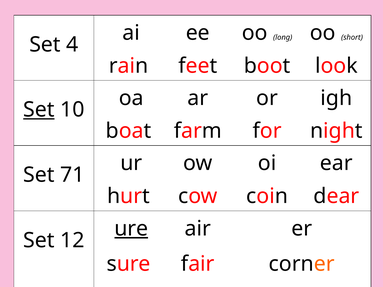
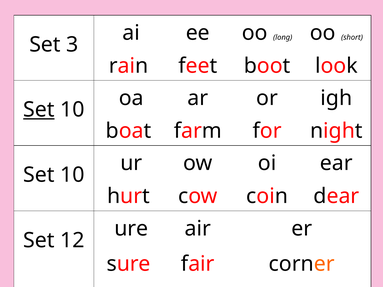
4: 4 -> 3
71 at (72, 175): 71 -> 10
ure underline: present -> none
